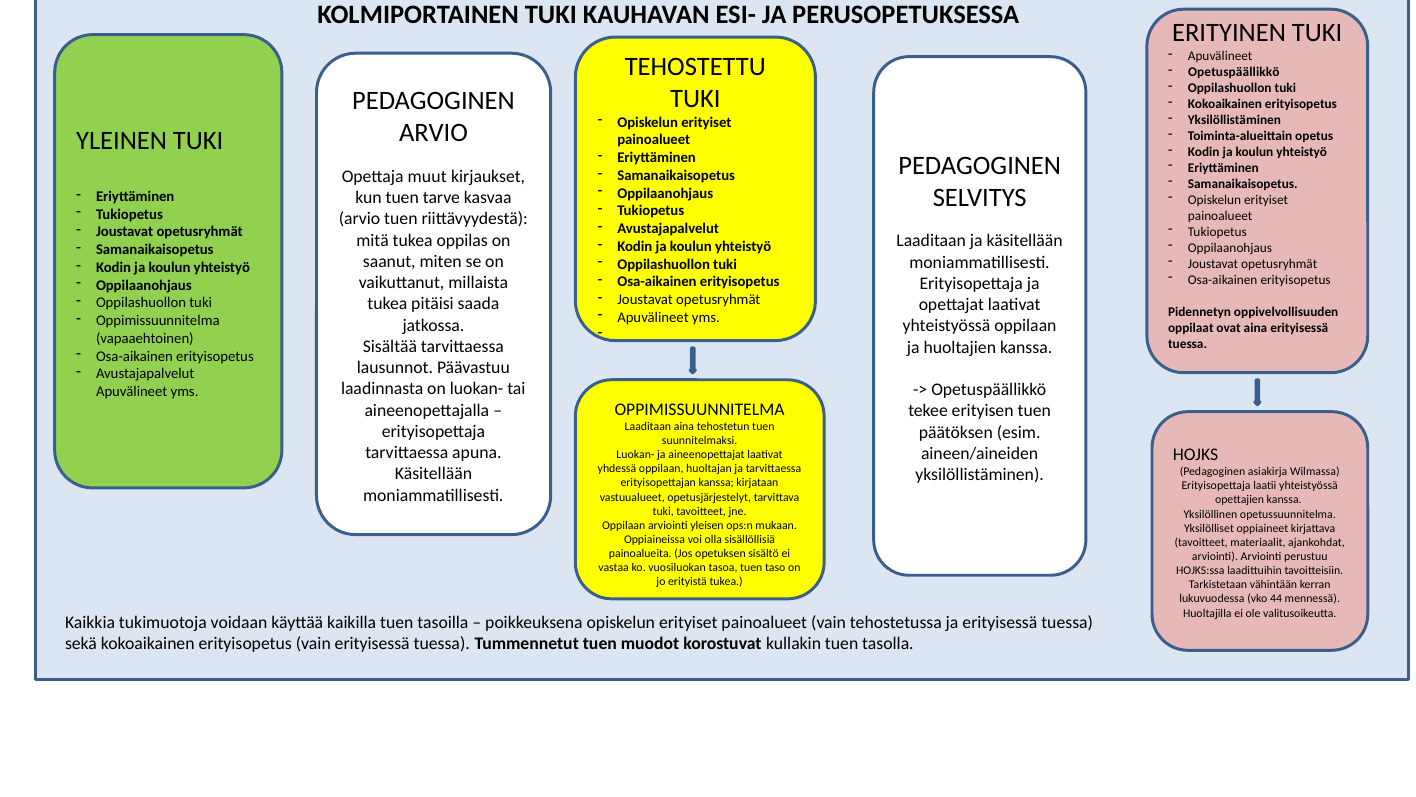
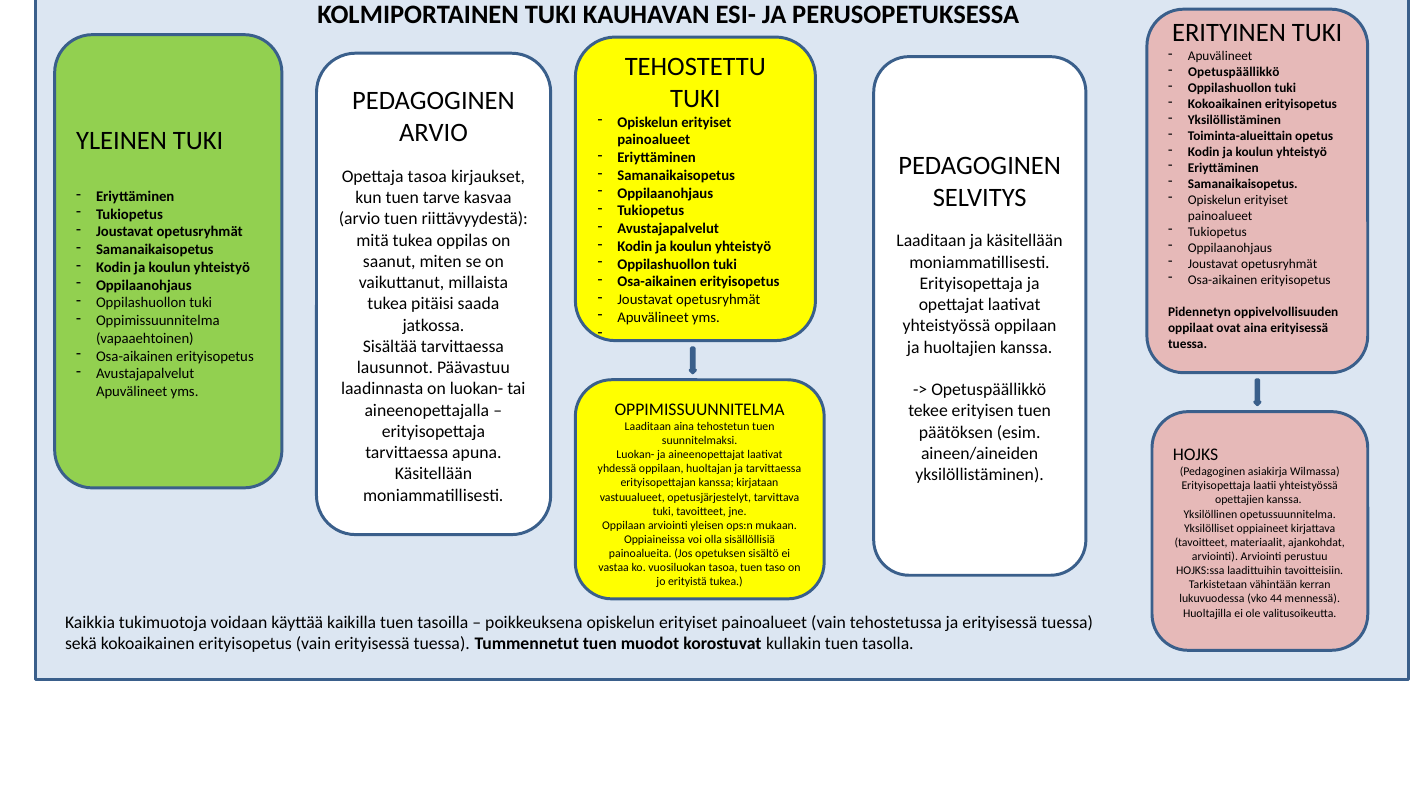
Opettaja muut: muut -> tasoa
